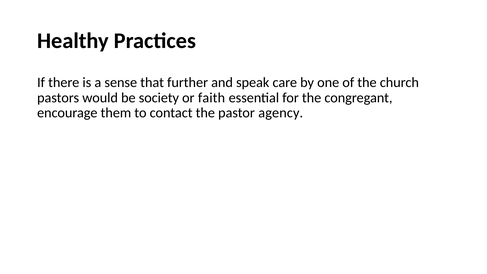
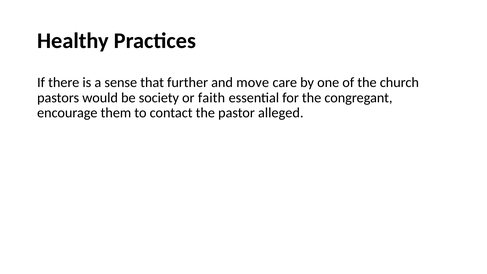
speak: speak -> move
agency: agency -> alleged
